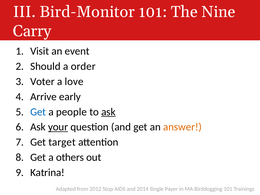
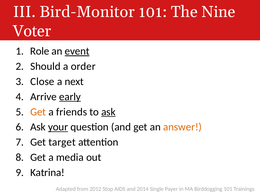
Carry: Carry -> Voter
Visit: Visit -> Role
event underline: none -> present
Voter: Voter -> Close
love: love -> next
early underline: none -> present
Get at (38, 112) colour: blue -> orange
people: people -> friends
others: others -> media
